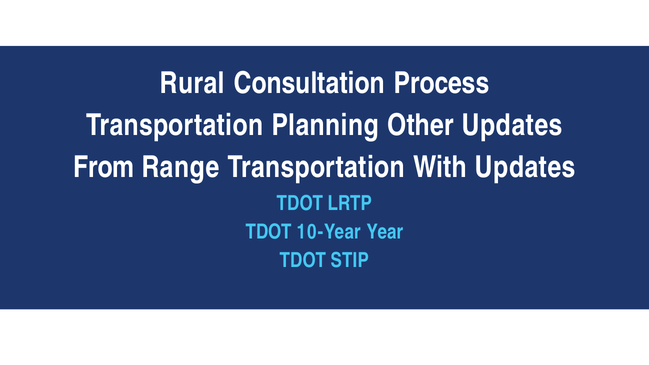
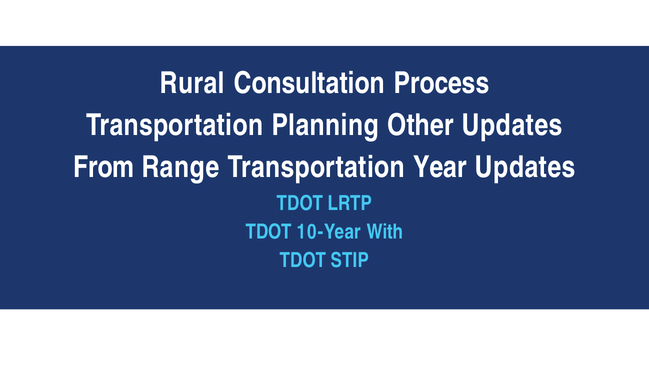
With: With -> Year
Year: Year -> With
